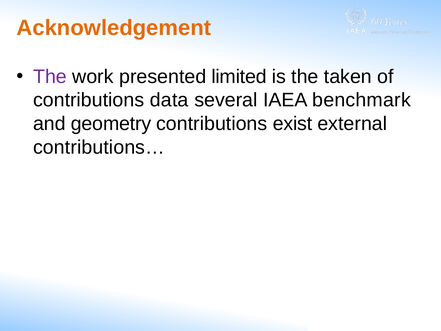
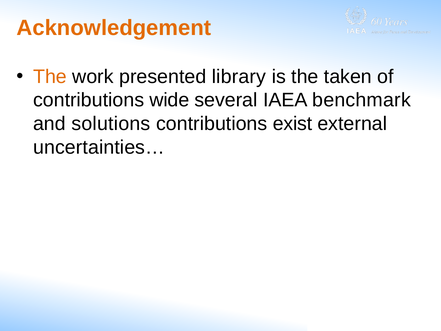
The at (50, 77) colour: purple -> orange
limited: limited -> library
data: data -> wide
geometry: geometry -> solutions
contributions…: contributions… -> uncertainties…
